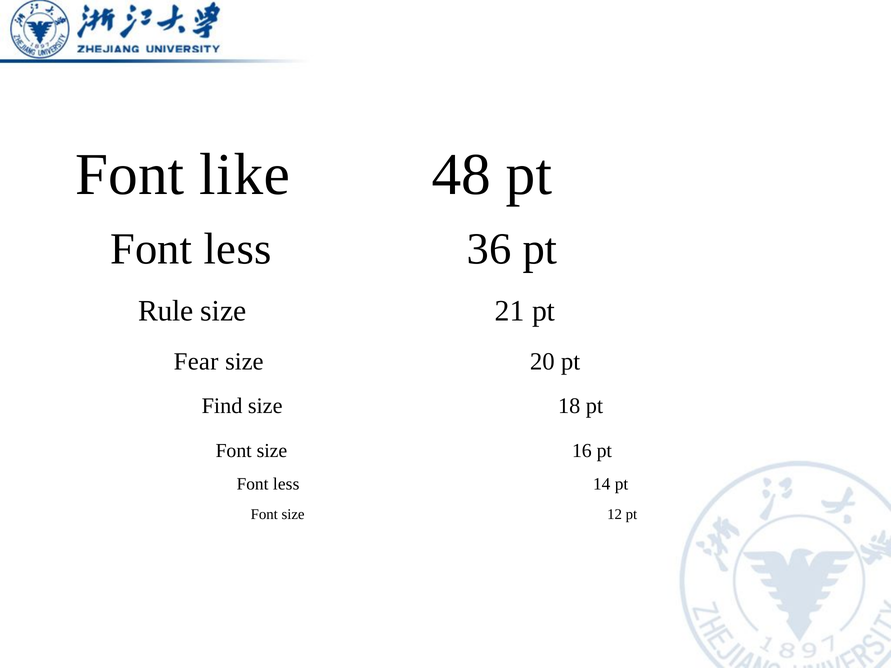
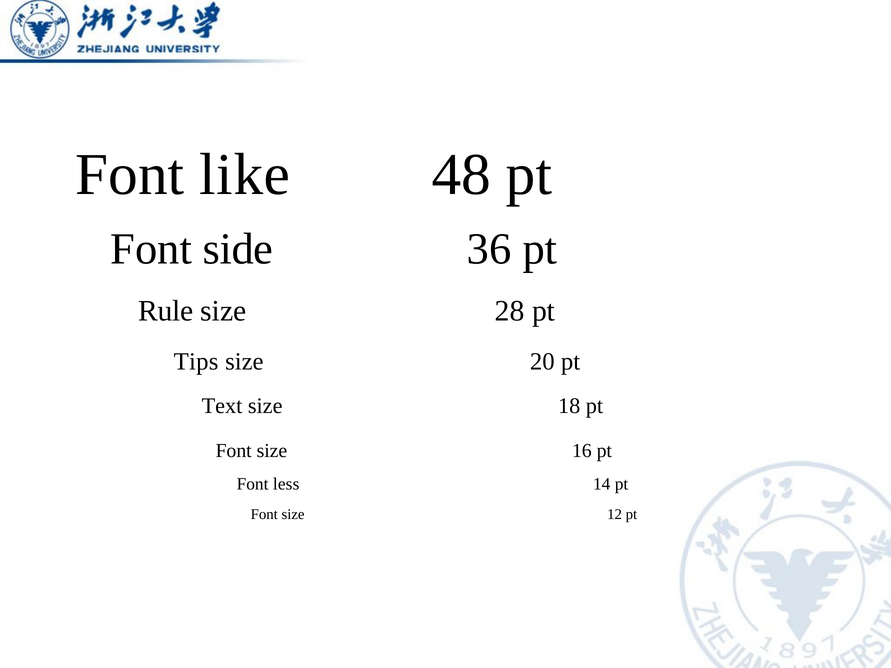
less at (238, 249): less -> side
21: 21 -> 28
Fear: Fear -> Tips
Find: Find -> Text
